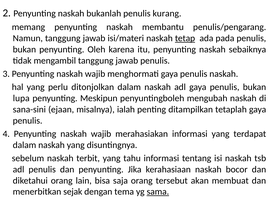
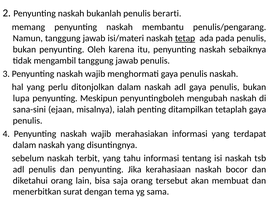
kurang: kurang -> berarti
sejak: sejak -> surat
sama underline: present -> none
